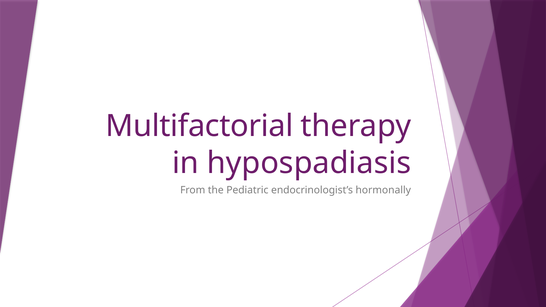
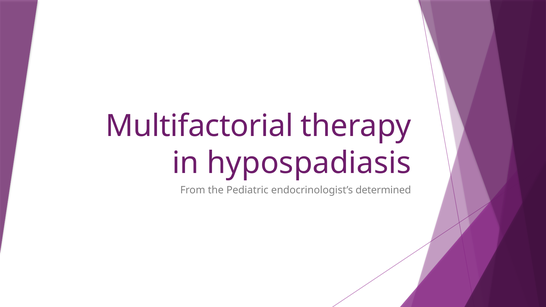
hormonally: hormonally -> determined
